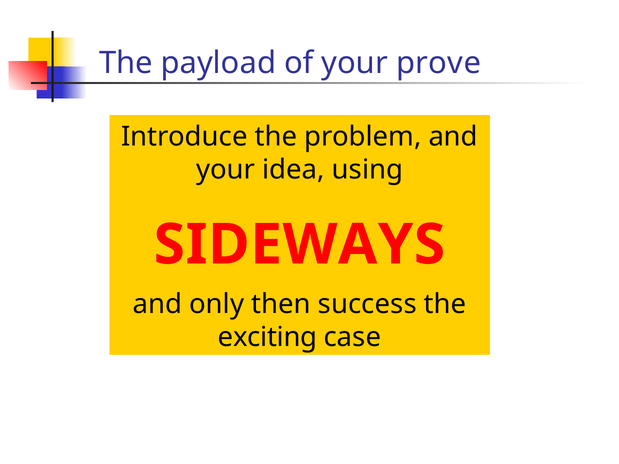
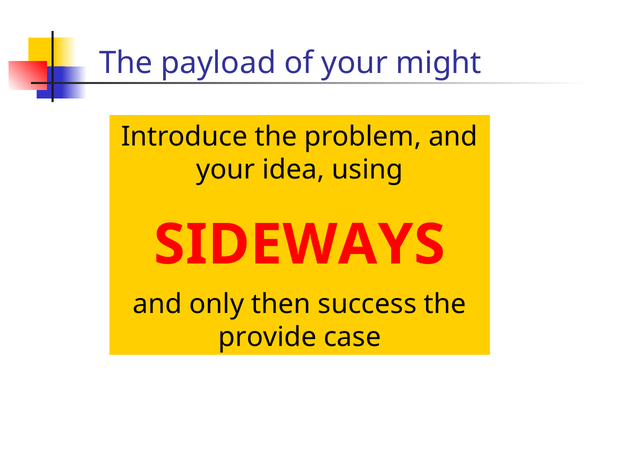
prove: prove -> might
exciting: exciting -> provide
